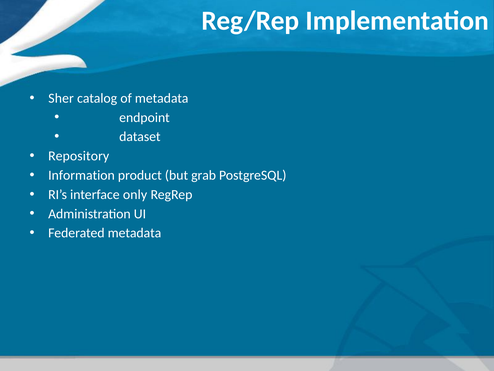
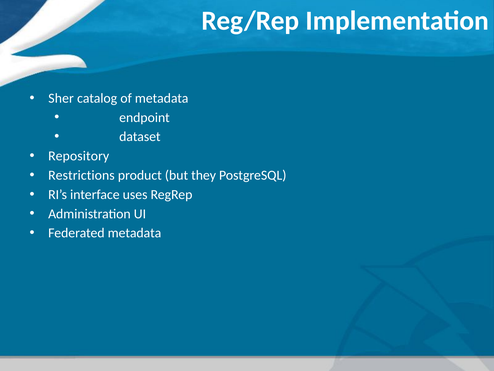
Information: Information -> Restrictions
grab: grab -> they
only: only -> uses
